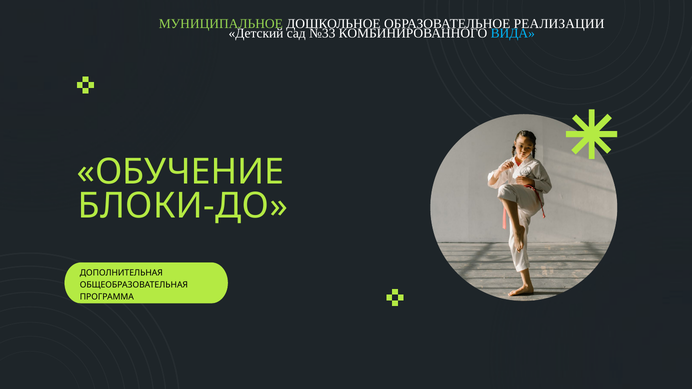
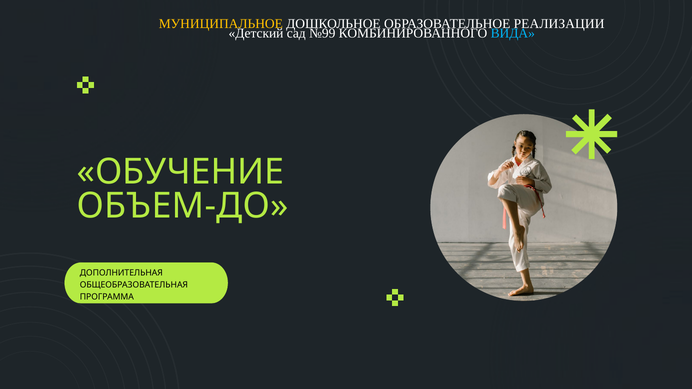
МУНИЦИПАЛЬНОЕ colour: light green -> yellow
№33: №33 -> №99
БЛОКИ-ДО: БЛОКИ-ДО -> ОБЪЕМ-ДО
